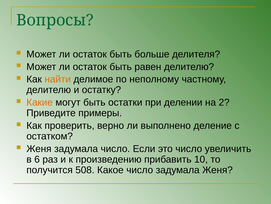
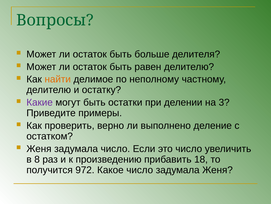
Какие colour: orange -> purple
2: 2 -> 3
6: 6 -> 8
10: 10 -> 18
508: 508 -> 972
